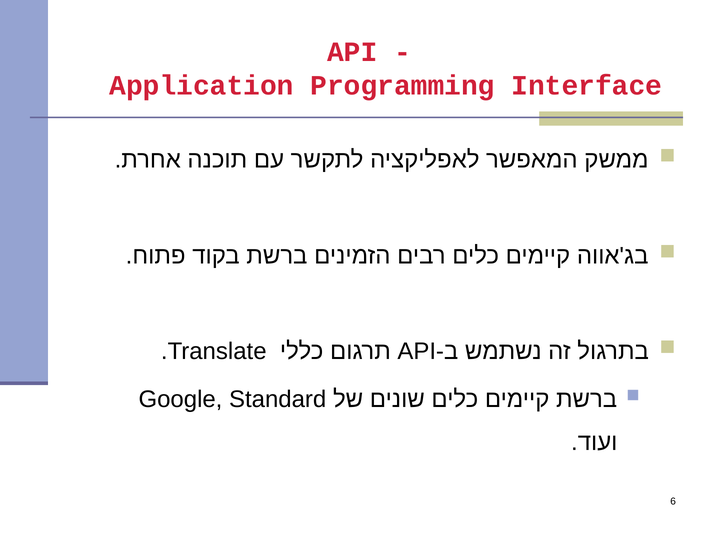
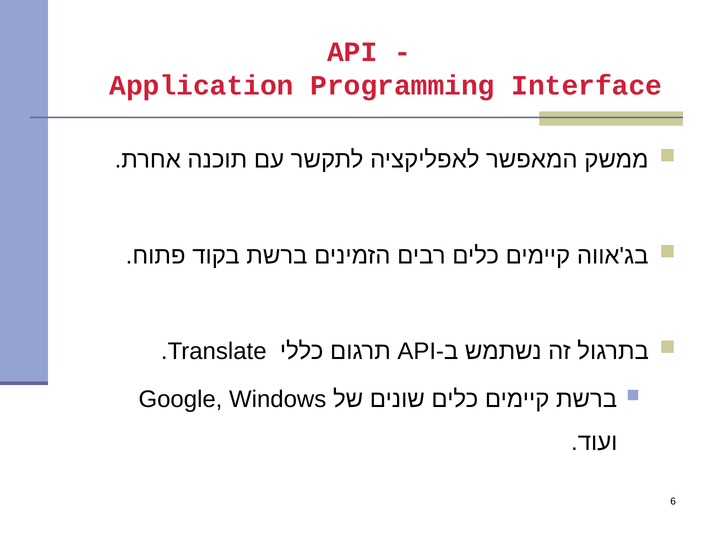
Standard: Standard -> Windows
